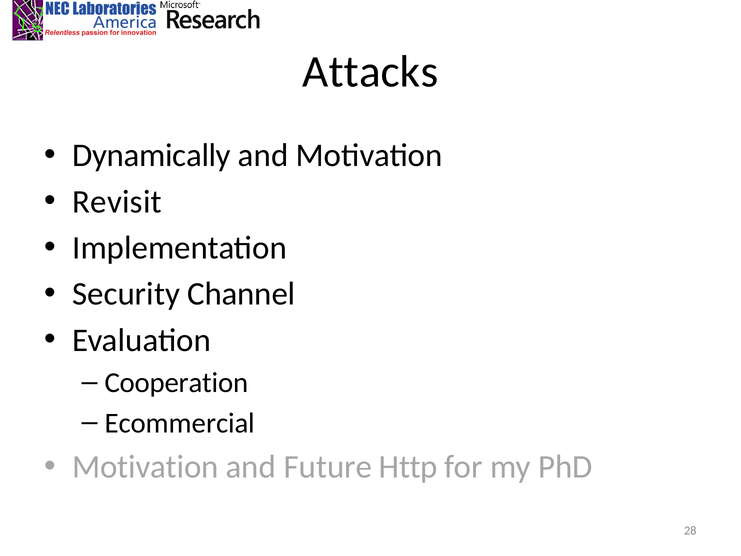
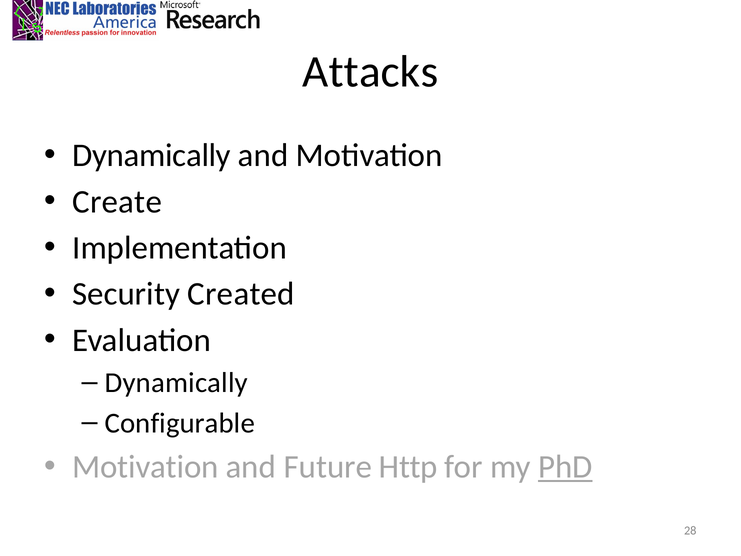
Revisit: Revisit -> Create
Channel: Channel -> Created
Cooperation at (176, 383): Cooperation -> Dynamically
Ecommercial: Ecommercial -> Configurable
PhD underline: none -> present
